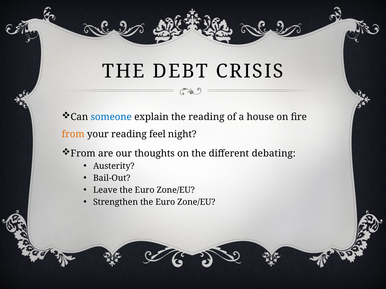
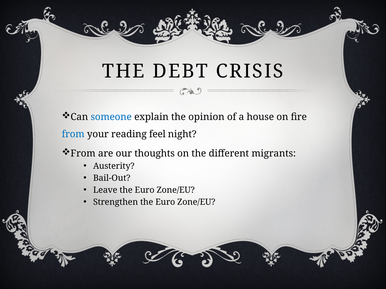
the reading: reading -> opinion
from at (73, 134) colour: orange -> blue
debating: debating -> migrants
